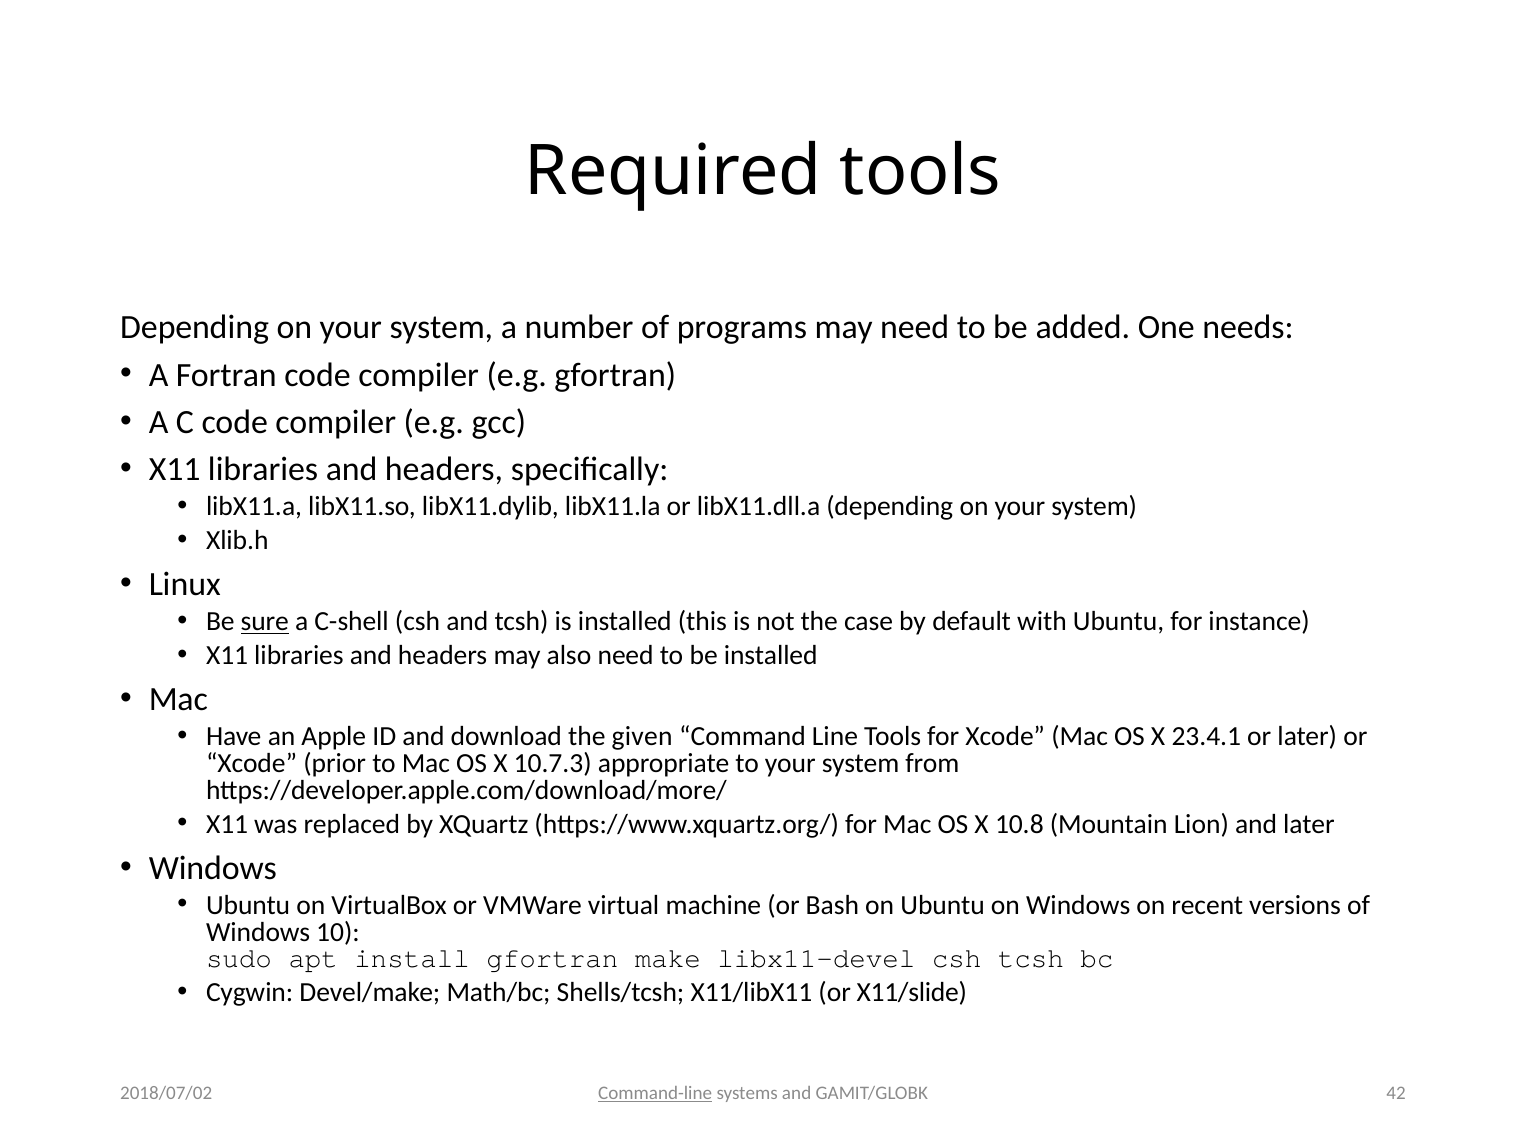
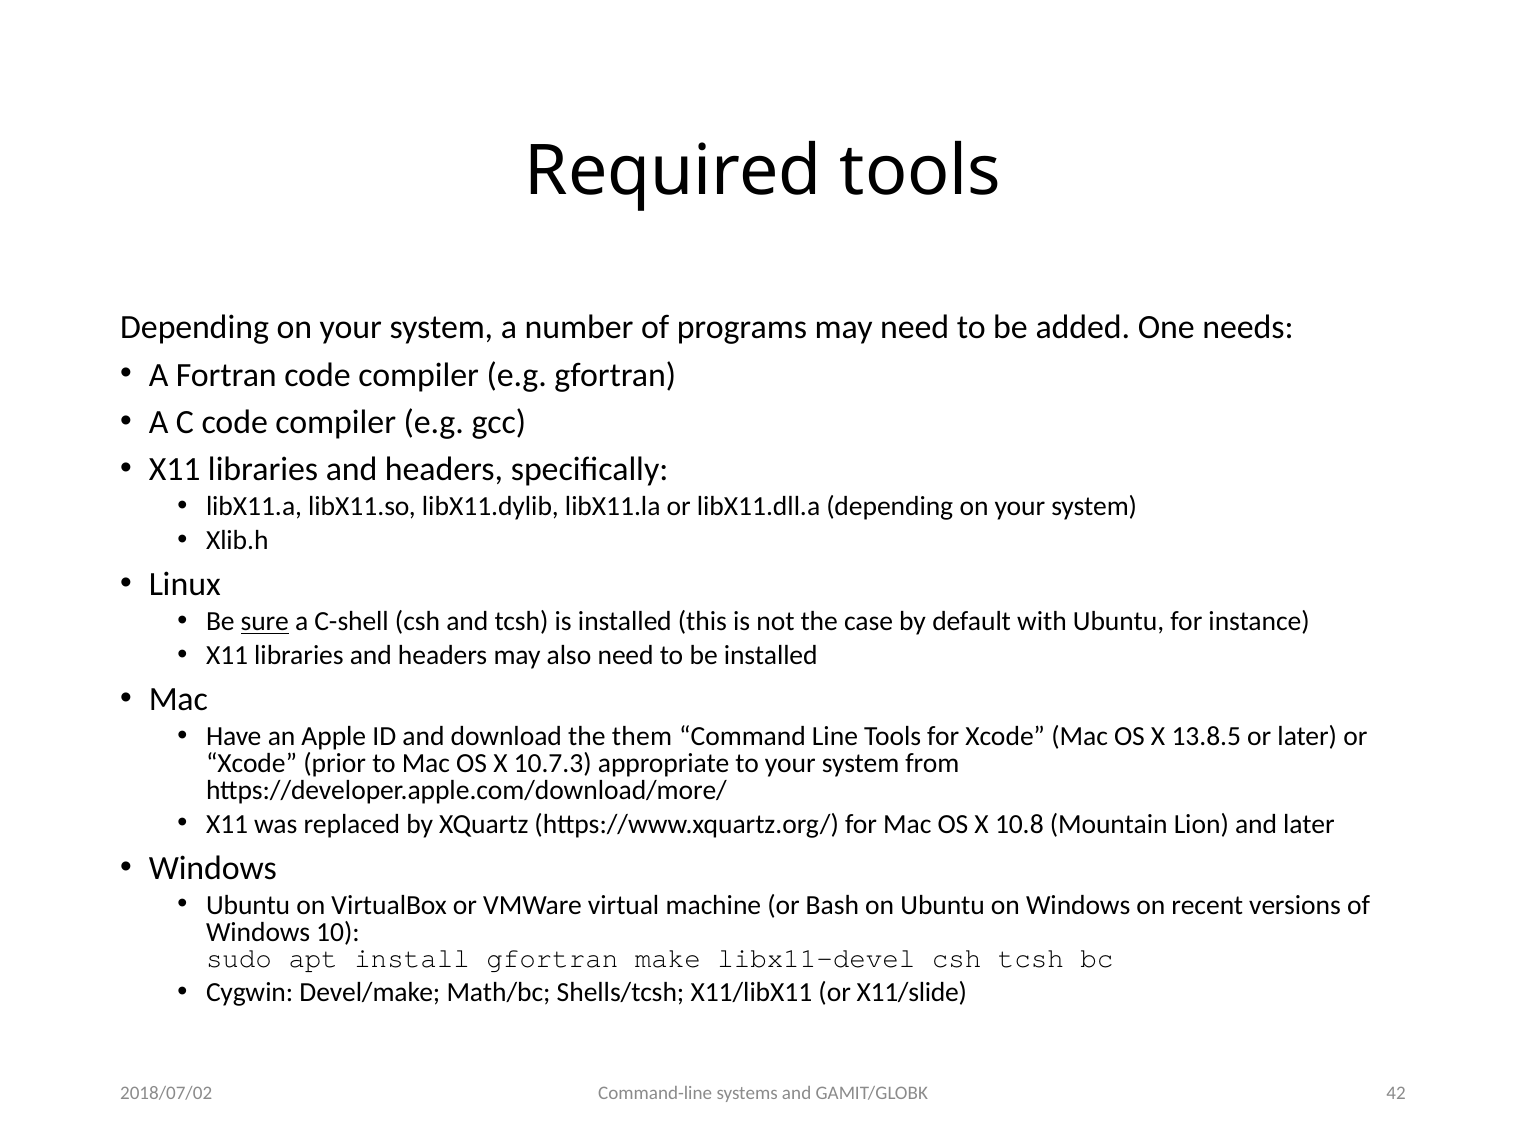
given: given -> them
23.4.1: 23.4.1 -> 13.8.5
Command-line underline: present -> none
